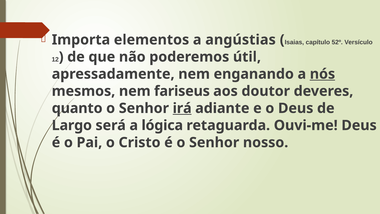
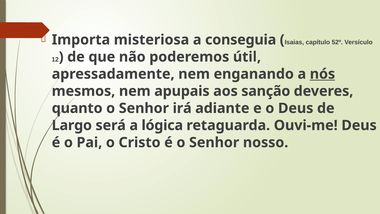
elementos: elementos -> misteriosa
angústias: angústias -> conseguia
fariseus: fariseus -> apupais
doutor: doutor -> sanção
irá underline: present -> none
